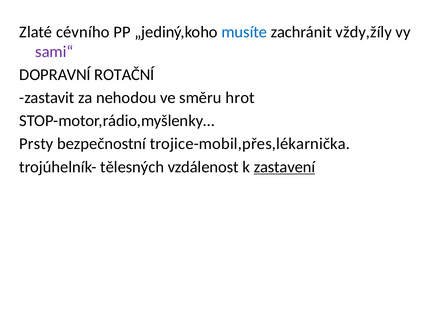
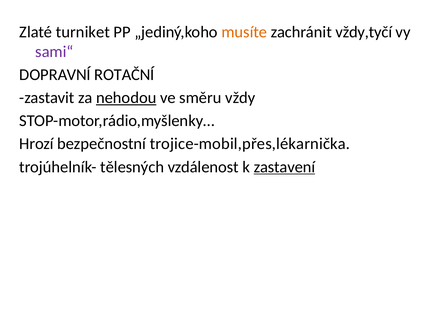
cévního: cévního -> turniket
musíte colour: blue -> orange
vždy,žíly: vždy,žíly -> vždy,tyčí
nehodou underline: none -> present
hrot: hrot -> vždy
Prsty: Prsty -> Hrozí
